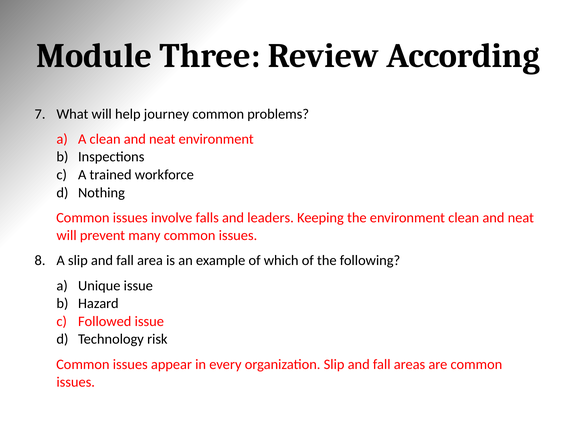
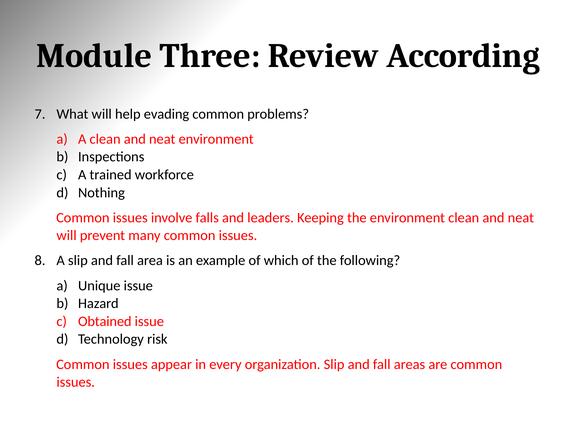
journey: journey -> evading
Followed: Followed -> Obtained
